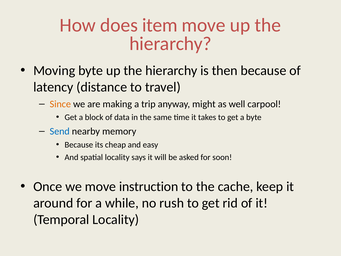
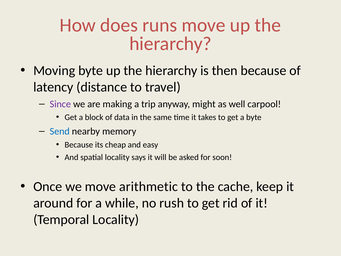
item: item -> runs
Since colour: orange -> purple
instruction: instruction -> arithmetic
